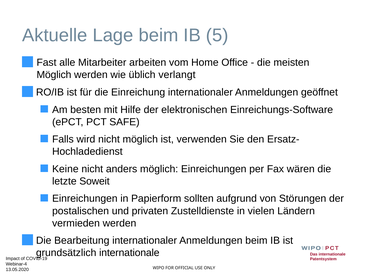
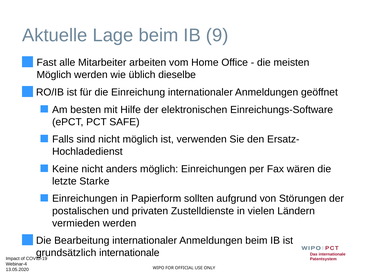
5: 5 -> 9
verlangt: verlangt -> dieselbe
wird: wird -> sind
Soweit: Soweit -> Starke
